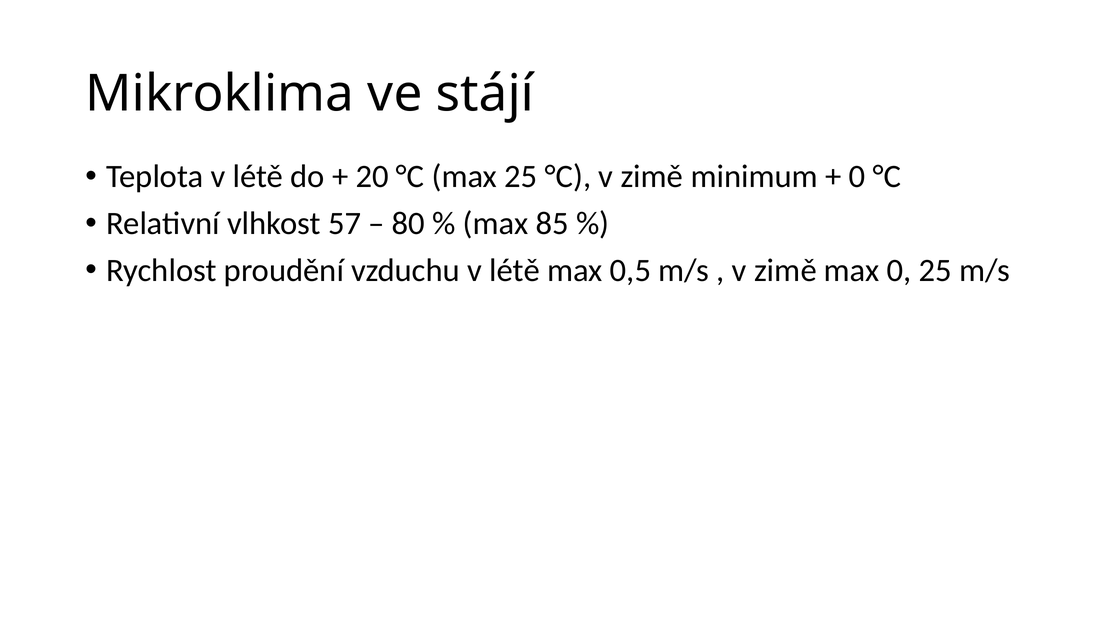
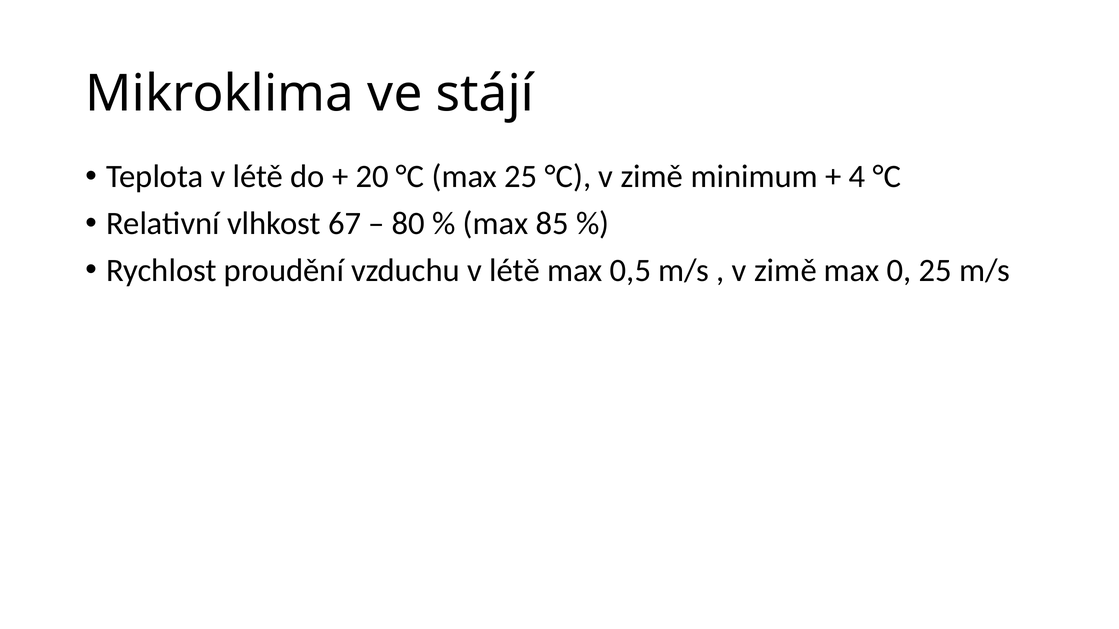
0 at (857, 177): 0 -> 4
57: 57 -> 67
